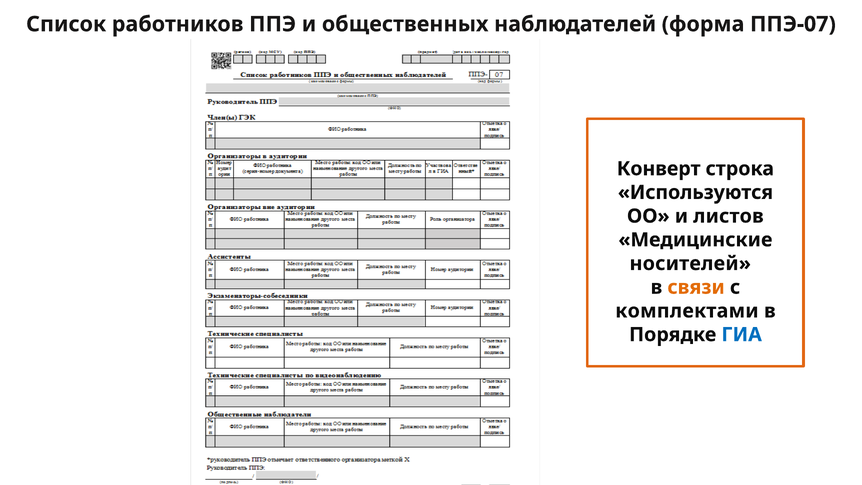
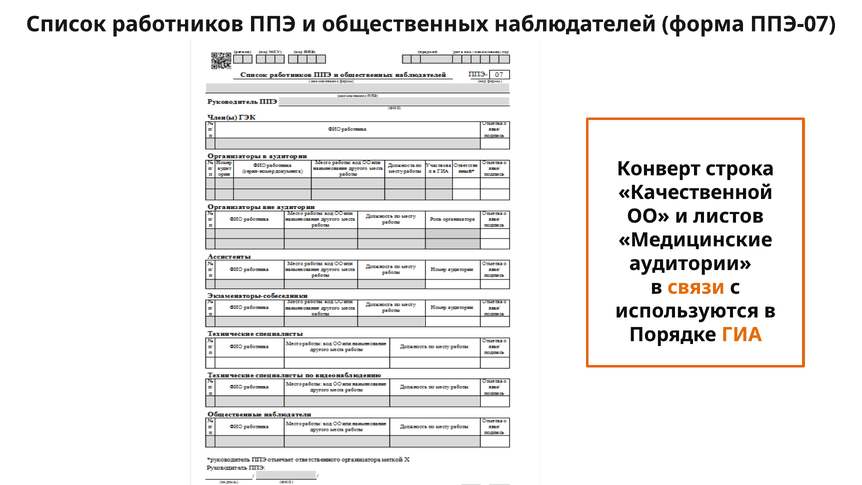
Используются: Используются -> Качественной
носителей: носителей -> аудитории
комплектами: комплектами -> используются
ГИА colour: blue -> orange
